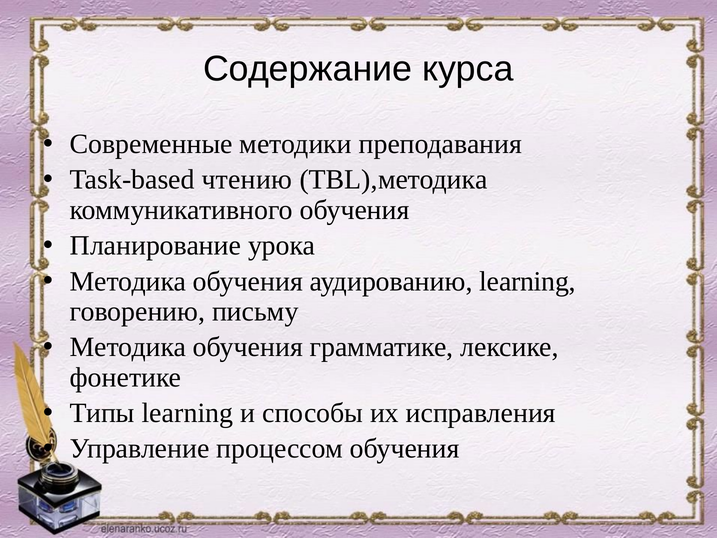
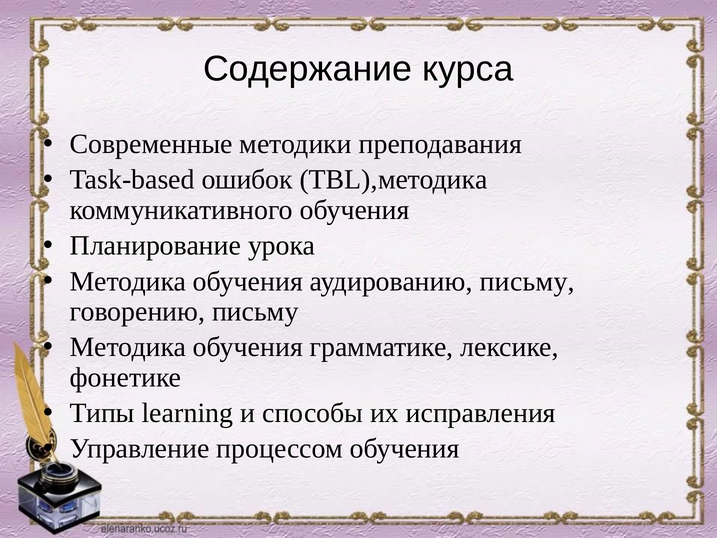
чтению: чтению -> ошибок
аудированию learning: learning -> письму
